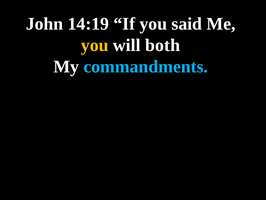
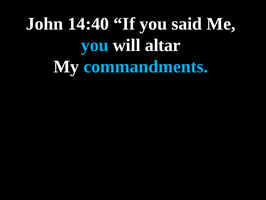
14:19: 14:19 -> 14:40
you at (95, 45) colour: yellow -> light blue
both: both -> altar
